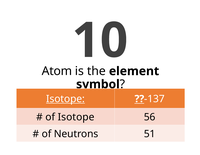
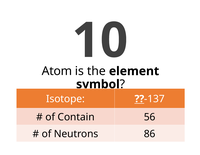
Isotope at (65, 99) underline: present -> none
of Isotope: Isotope -> Contain
51: 51 -> 86
